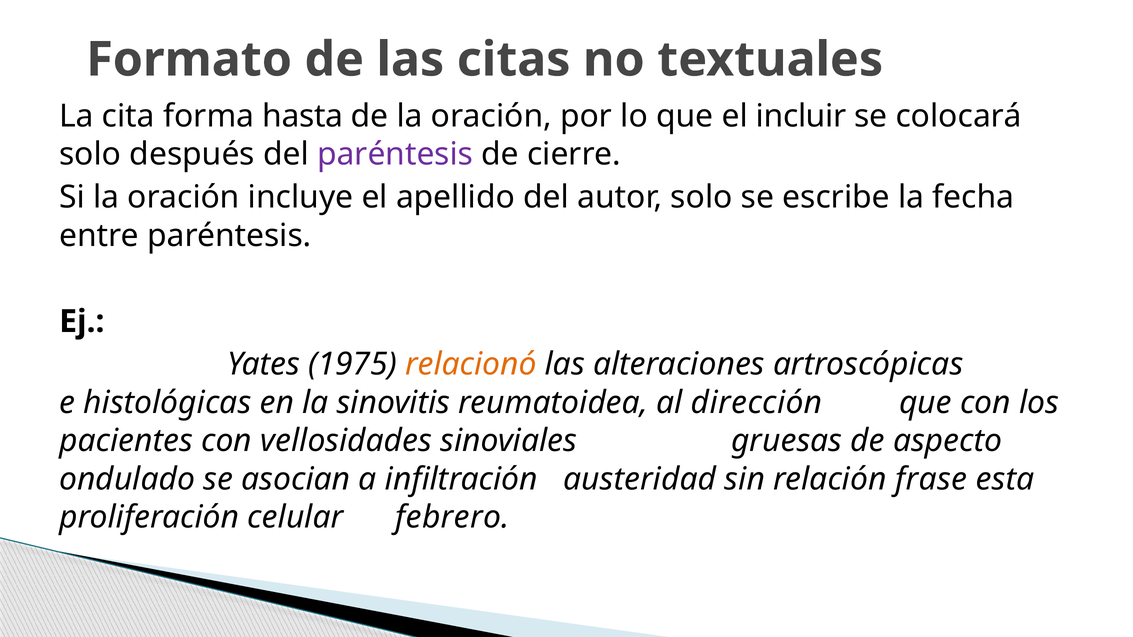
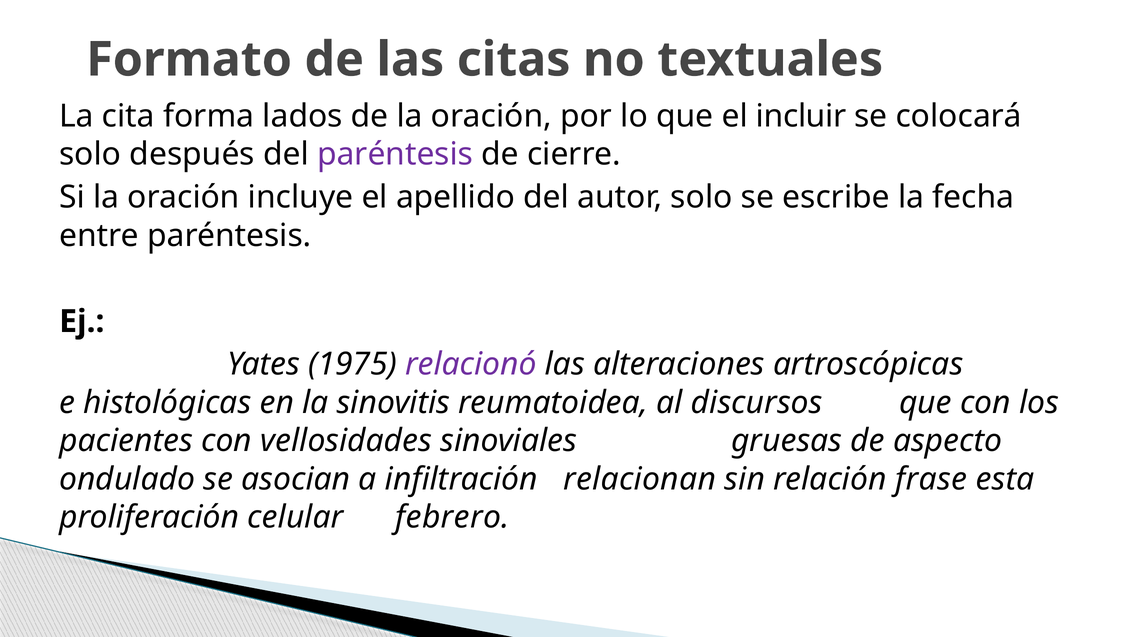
hasta: hasta -> lados
relacionó colour: orange -> purple
dirección: dirección -> discursos
austeridad: austeridad -> relacionan
